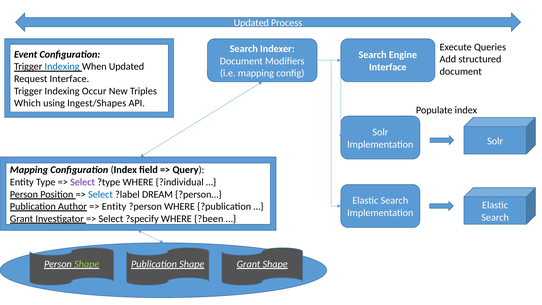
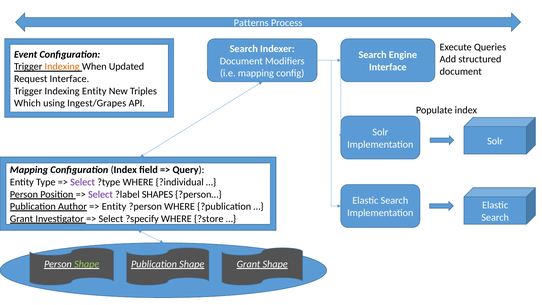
Updated at (251, 23): Updated -> Patterns
Indexing at (62, 67) colour: blue -> orange
Indexing Occur: Occur -> Entity
Ingest/Shapes: Ingest/Shapes -> Ingest/Grapes
Select at (100, 194) colour: blue -> purple
DREAM: DREAM -> SHAPES
?been: ?been -> ?store
